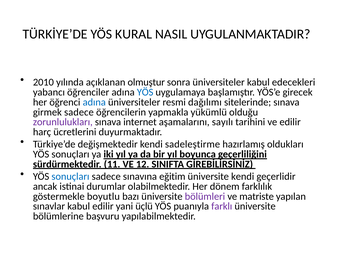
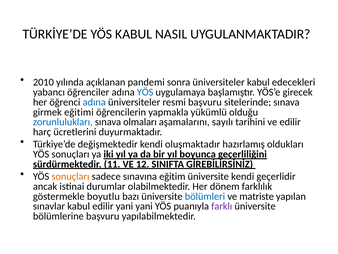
YÖS KURAL: KURAL -> KABUL
olmuştur: olmuştur -> pandemi
resmi dağılımı: dağılımı -> başvuru
girmek sadece: sadece -> eğitimi
zorunlulukları colour: purple -> blue
internet: internet -> olmaları
sadeleştirme: sadeleştirme -> oluşmaktadır
sonuçları at (70, 176) colour: blue -> orange
bölümleri colour: purple -> blue
yani üçlü: üçlü -> yani
